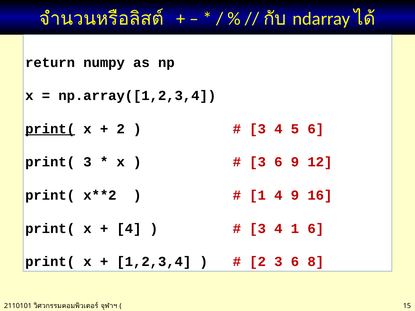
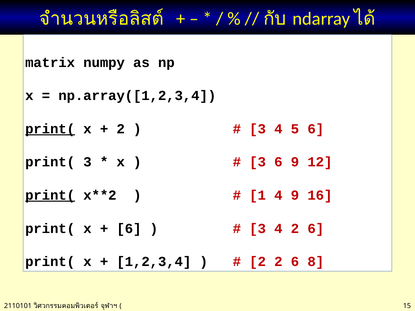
return: return -> matrix
print( at (50, 195) underline: none -> present
4 at (129, 229): 4 -> 6
4 1: 1 -> 2
2 3: 3 -> 2
